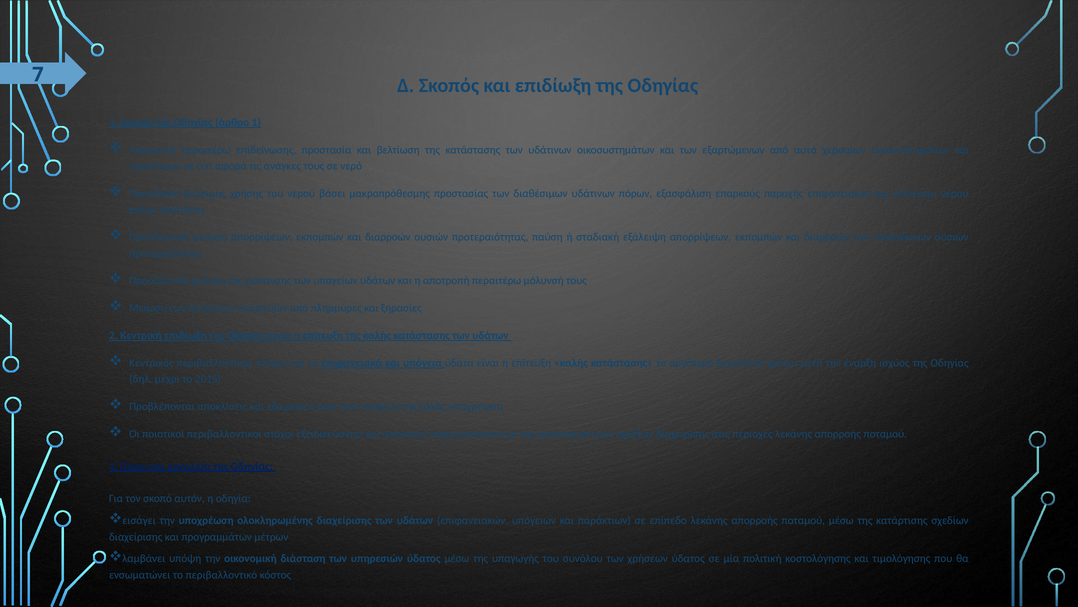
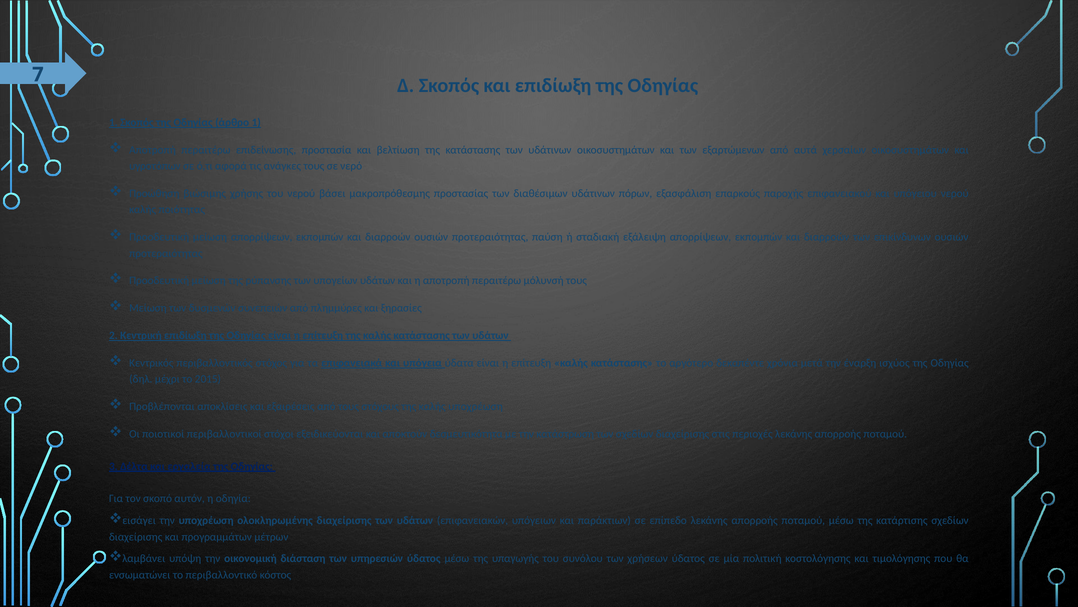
Πόροι: Πόροι -> Δέλτα
